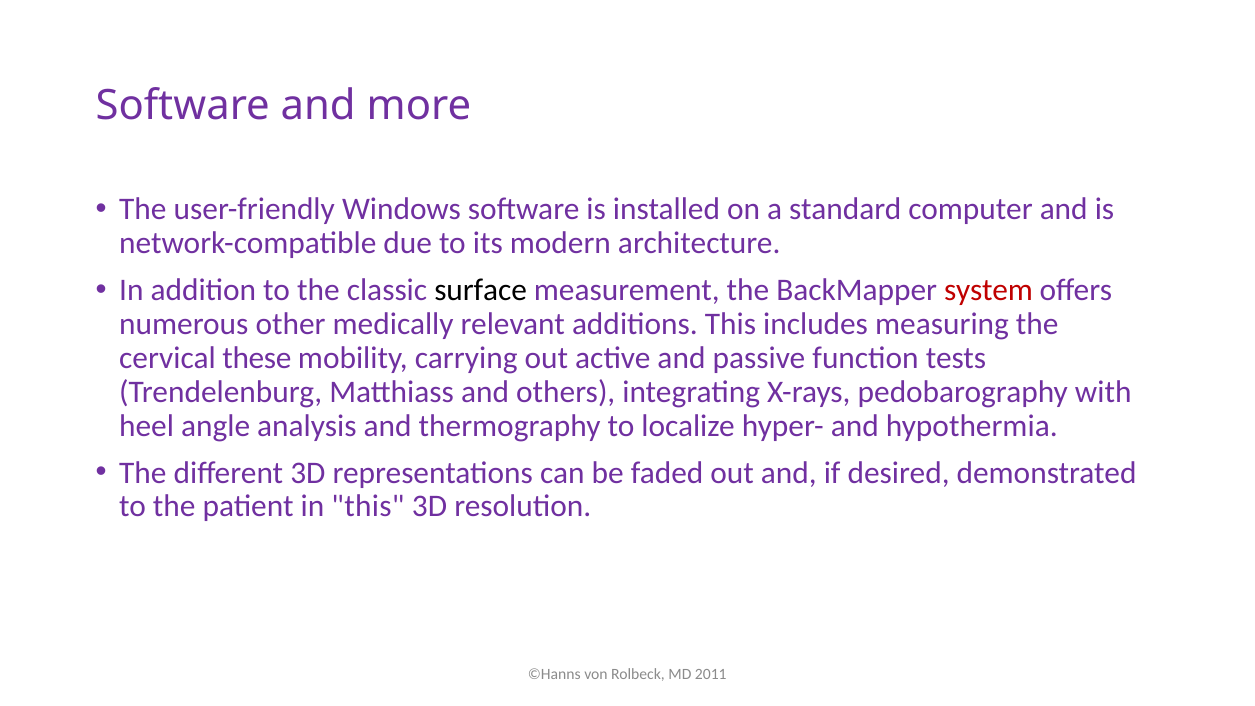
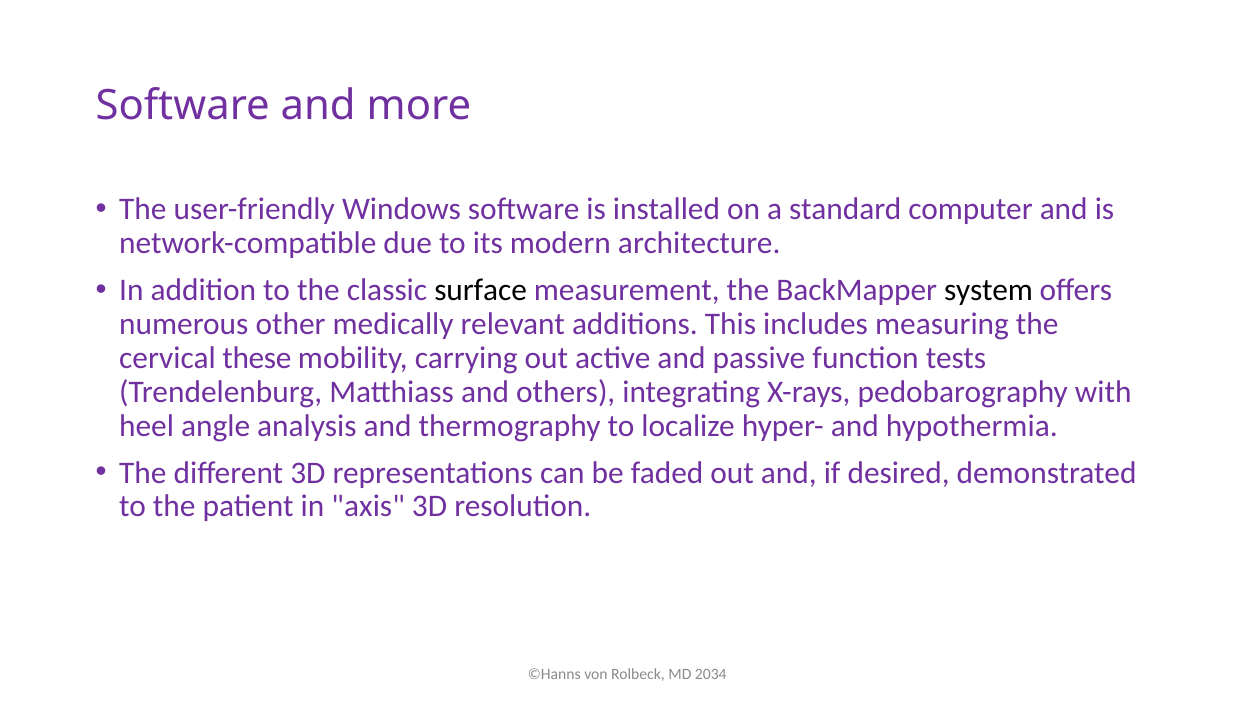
system colour: red -> black
in this: this -> axis
2011: 2011 -> 2034
